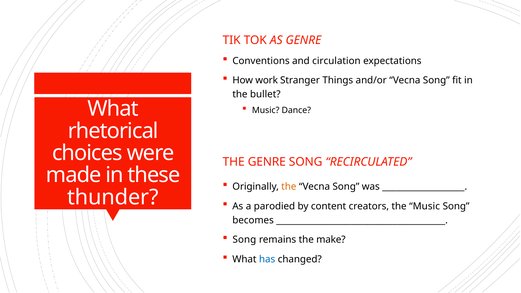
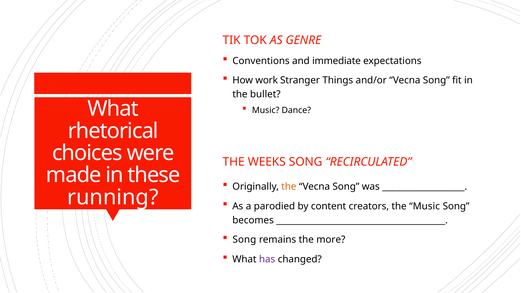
circulation: circulation -> immediate
THE GENRE: GENRE -> WEEKS
thunder: thunder -> running
make: make -> more
has colour: blue -> purple
